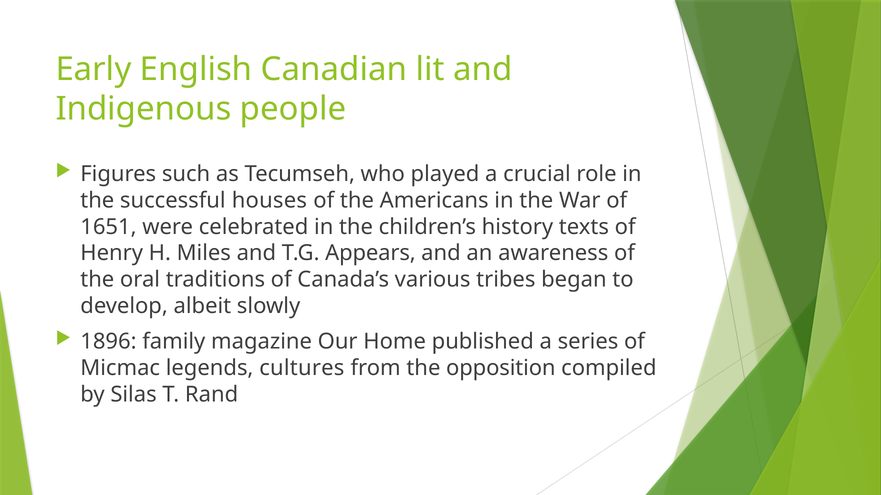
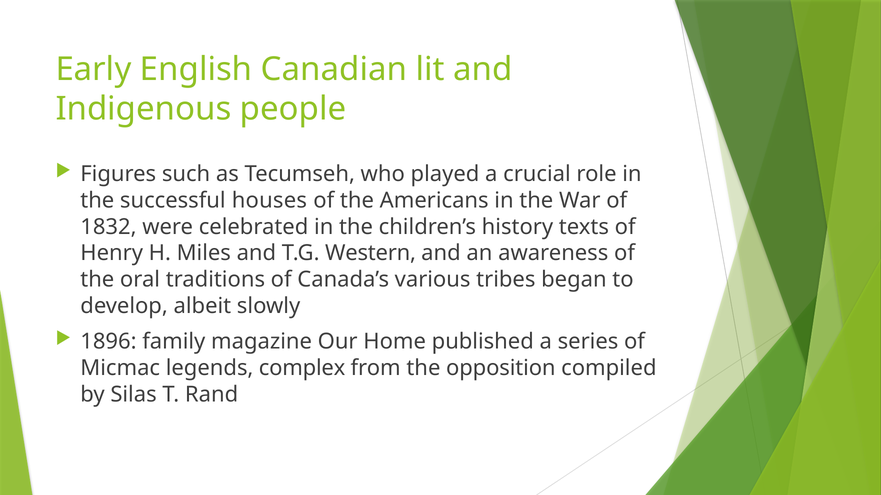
1651: 1651 -> 1832
Appears: Appears -> Western
cultures: cultures -> complex
